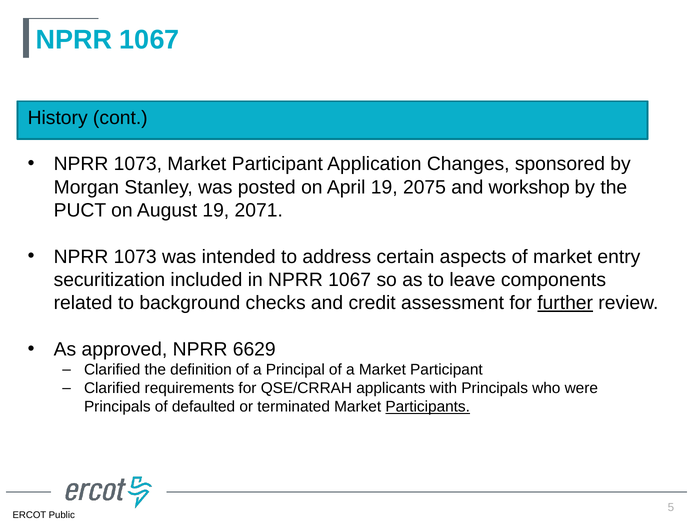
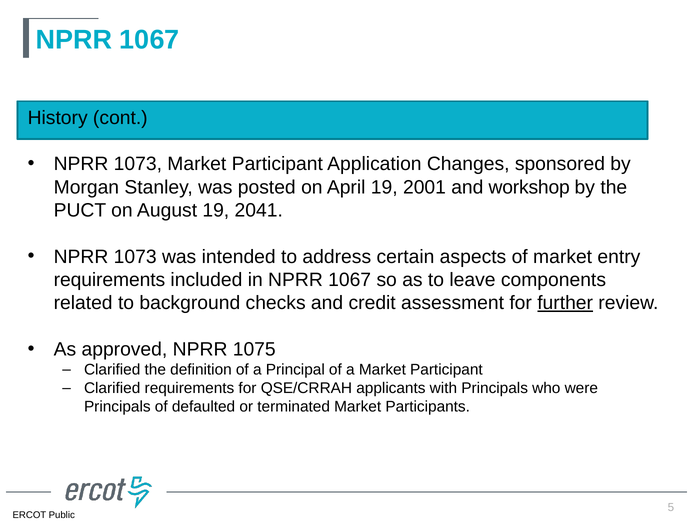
2075: 2075 -> 2001
2071: 2071 -> 2041
securitization at (109, 280): securitization -> requirements
6629: 6629 -> 1075
Participants underline: present -> none
